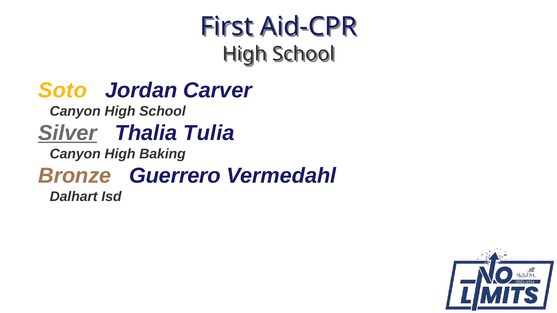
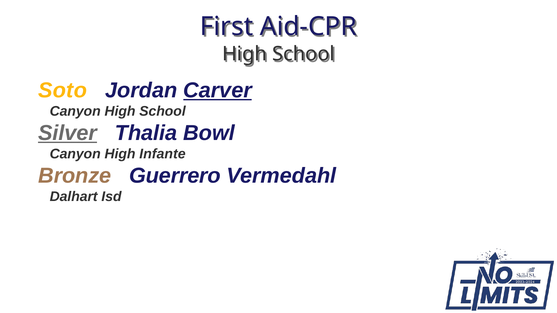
Carver underline: none -> present
Tulia: Tulia -> Bowl
Baking: Baking -> Infante
